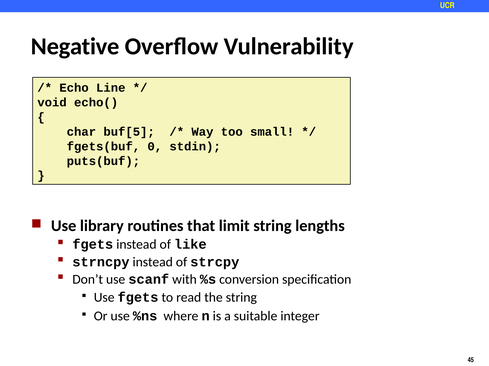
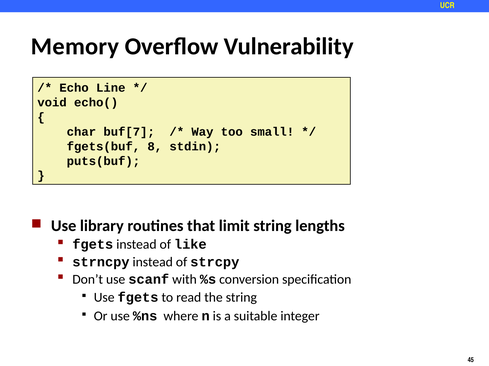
Negative: Negative -> Memory
buf[5: buf[5 -> buf[7
0: 0 -> 8
